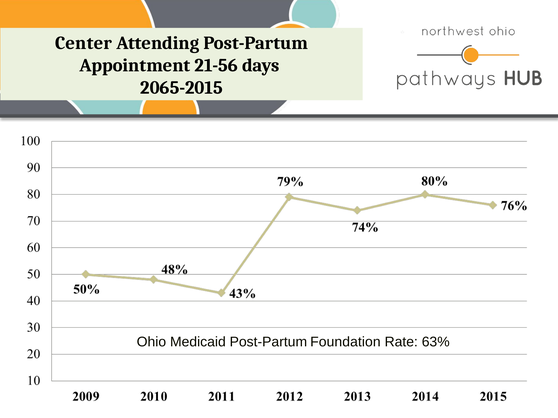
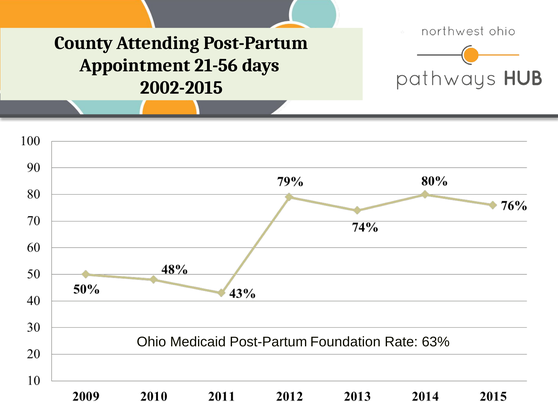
Center: Center -> County
2065-2015: 2065-2015 -> 2002-2015
